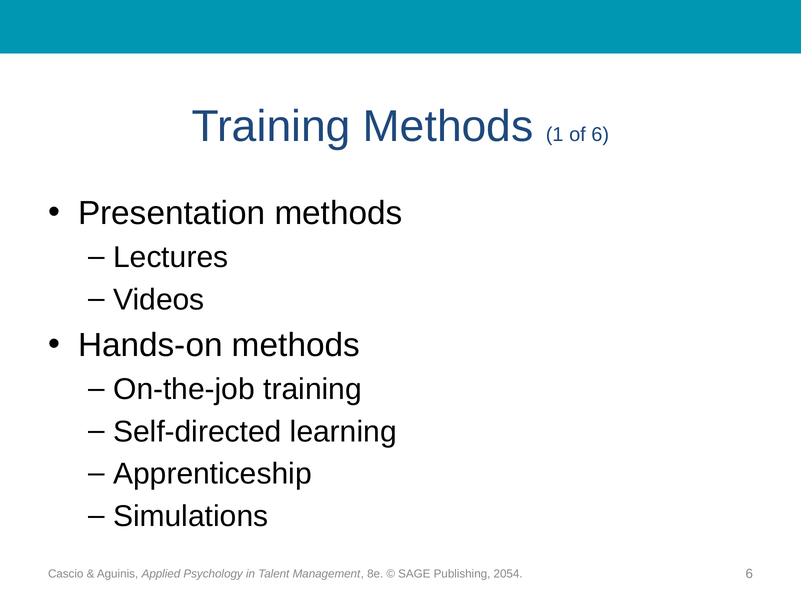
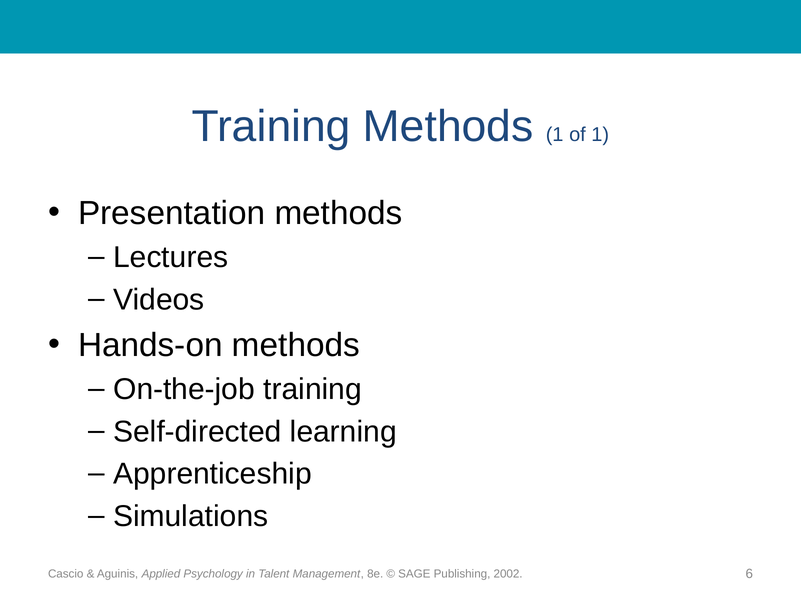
of 6: 6 -> 1
2054: 2054 -> 2002
